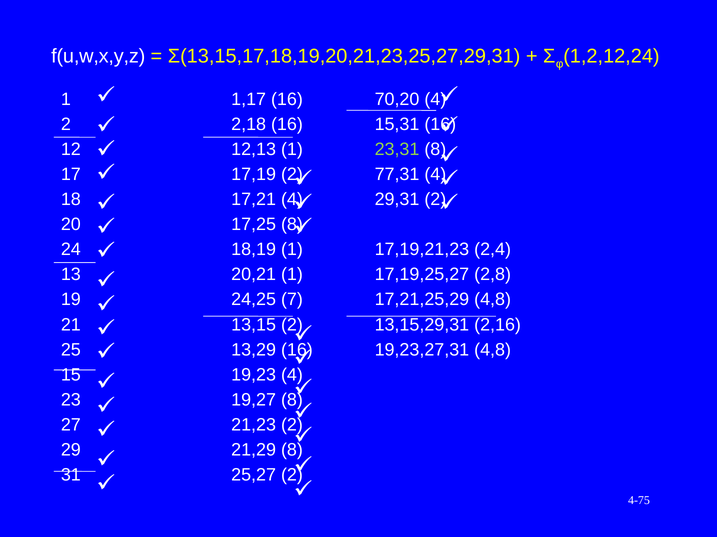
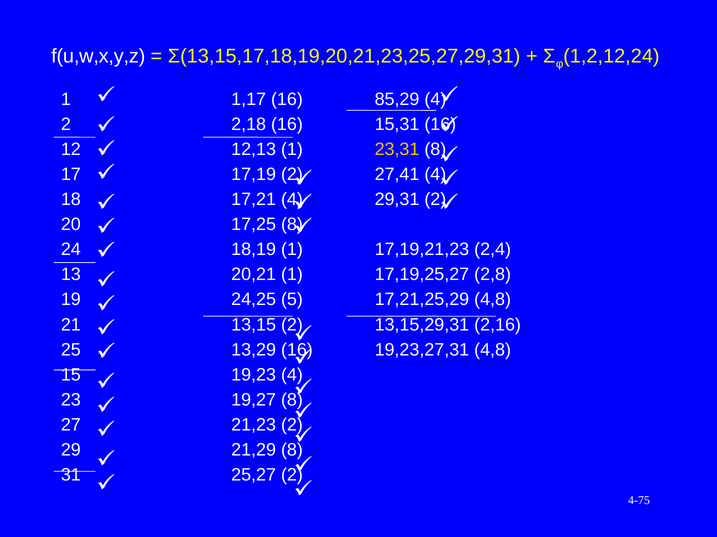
70,20: 70,20 -> 85,29
23,31 colour: light green -> yellow
77,31: 77,31 -> 27,41
7: 7 -> 5
